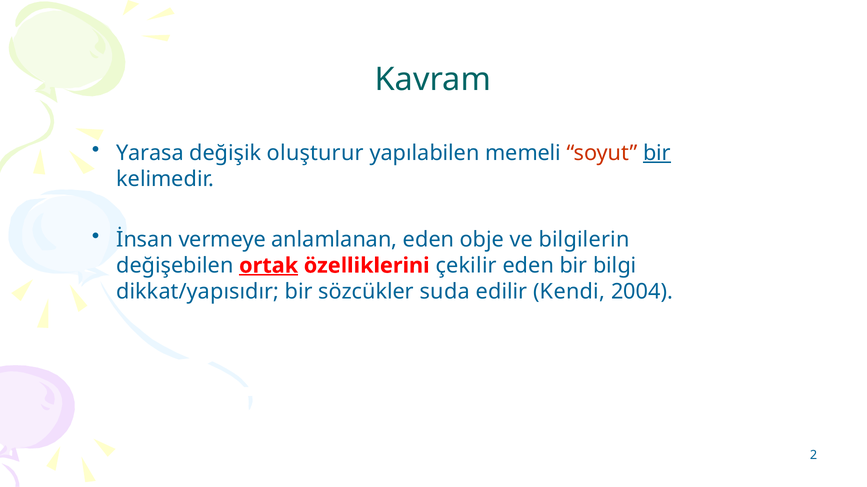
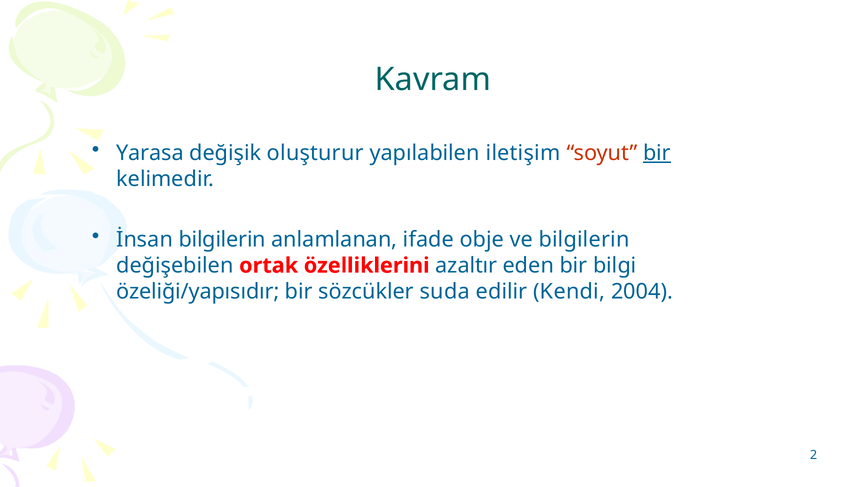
memeli: memeli -> iletişim
İnsan vermeye: vermeye -> bilgilerin
anlamlanan eden: eden -> ifade
ortak underline: present -> none
çekilir: çekilir -> azaltır
dikkat/yapısıdır: dikkat/yapısıdır -> özeliği/yapısıdır
